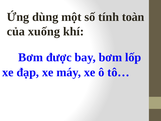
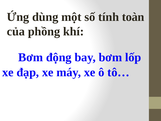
xuống: xuống -> phồng
được: được -> động
